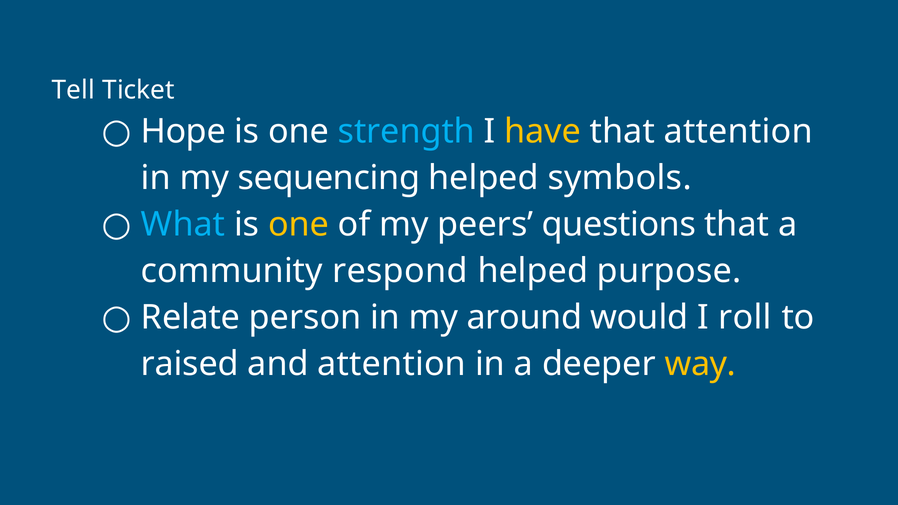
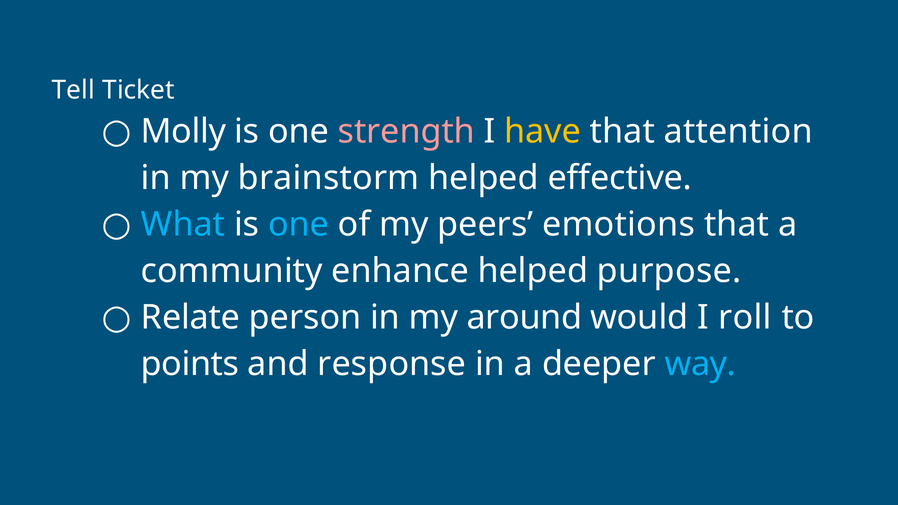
Hope: Hope -> Molly
strength colour: light blue -> pink
sequencing: sequencing -> brainstorm
symbols: symbols -> effective
one at (299, 225) colour: yellow -> light blue
questions: questions -> emotions
respond: respond -> enhance
raised: raised -> points
and attention: attention -> response
way colour: yellow -> light blue
